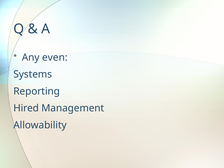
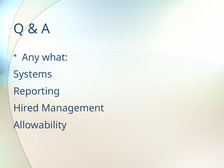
even: even -> what
